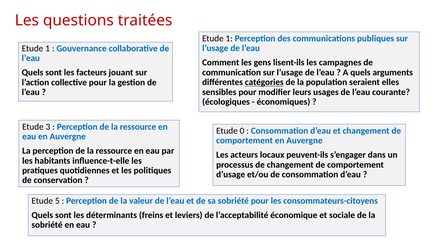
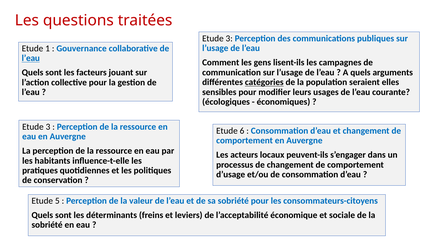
1 at (229, 39): 1 -> 3
l’eau at (31, 58) underline: none -> present
0: 0 -> 6
